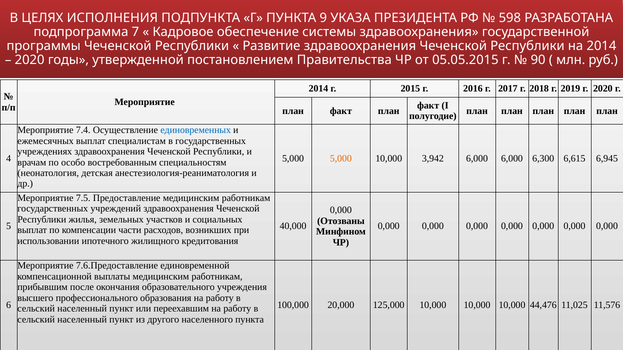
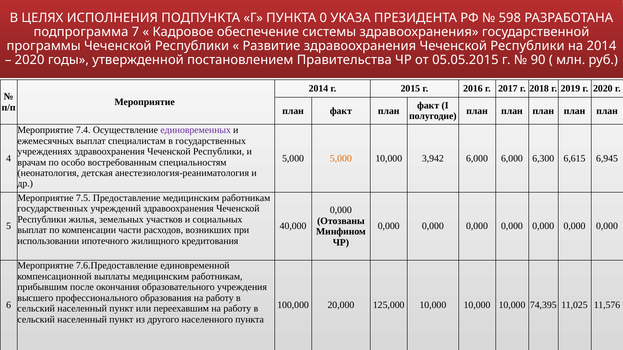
9: 9 -> 0
единовременных colour: blue -> purple
44,476: 44,476 -> 74,395
